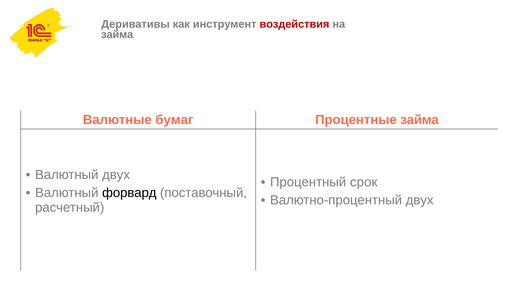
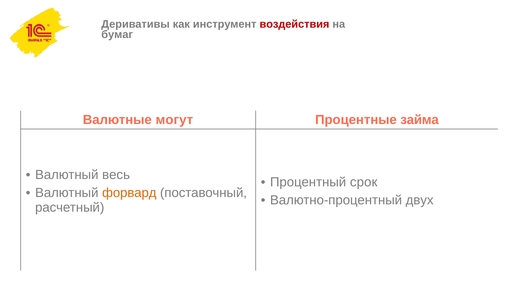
займа at (117, 35): займа -> бумаг
бумаг: бумаг -> могут
Валютный двух: двух -> весь
форвард colour: black -> orange
